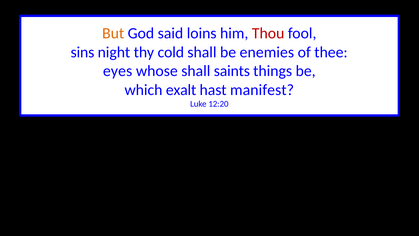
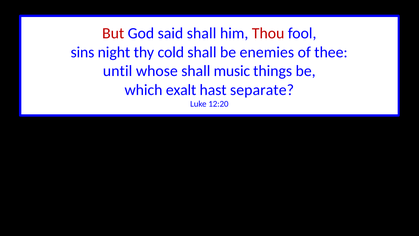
But colour: orange -> red
said loins: loins -> shall
eyes: eyes -> until
saints: saints -> music
manifest: manifest -> separate
